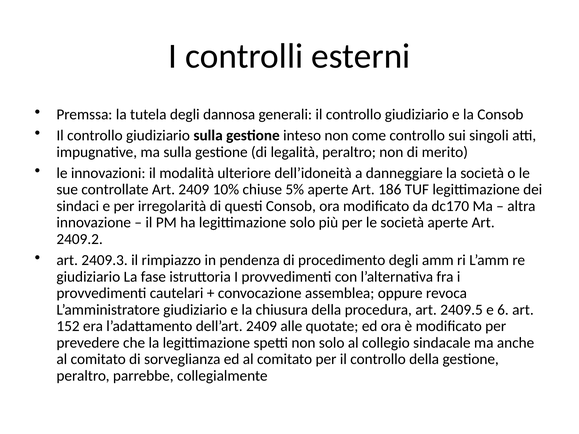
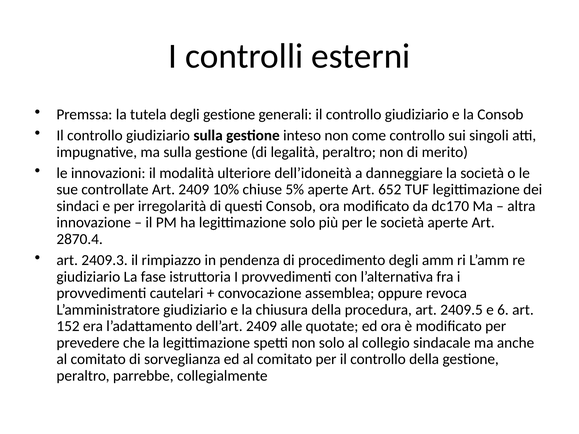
degli dannosa: dannosa -> gestione
186: 186 -> 652
2409.2: 2409.2 -> 2870.4
